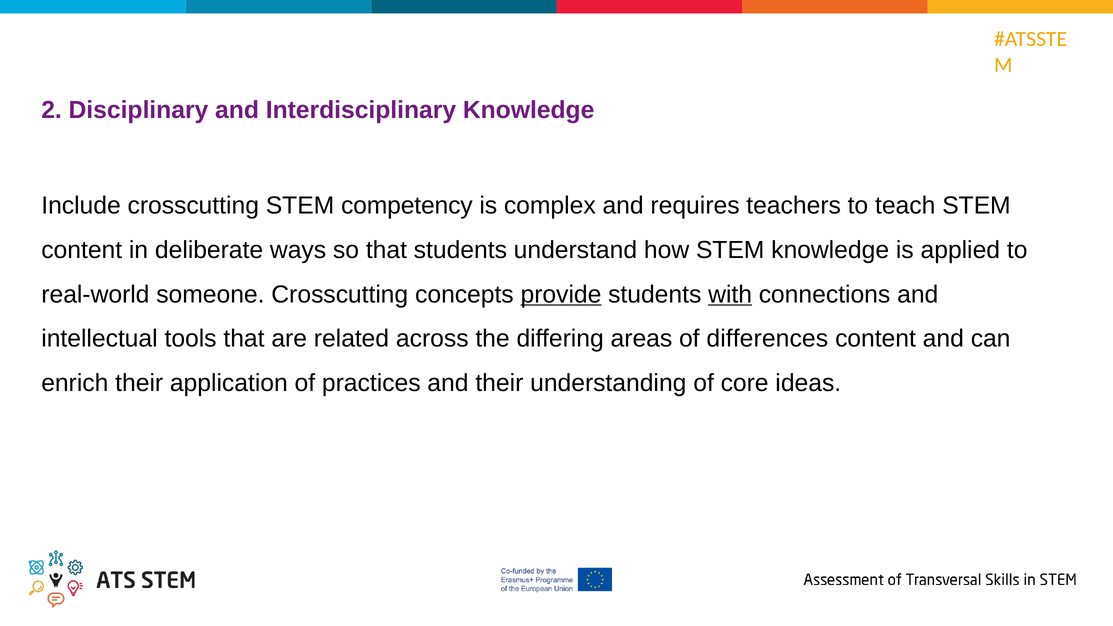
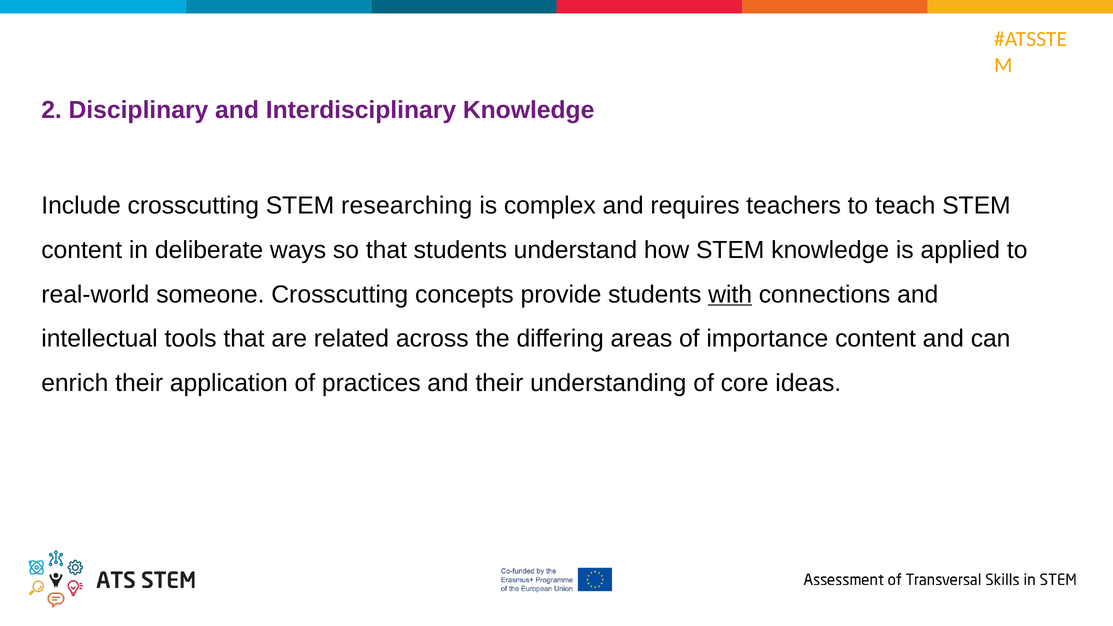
competency: competency -> researching
provide underline: present -> none
differences: differences -> importance
